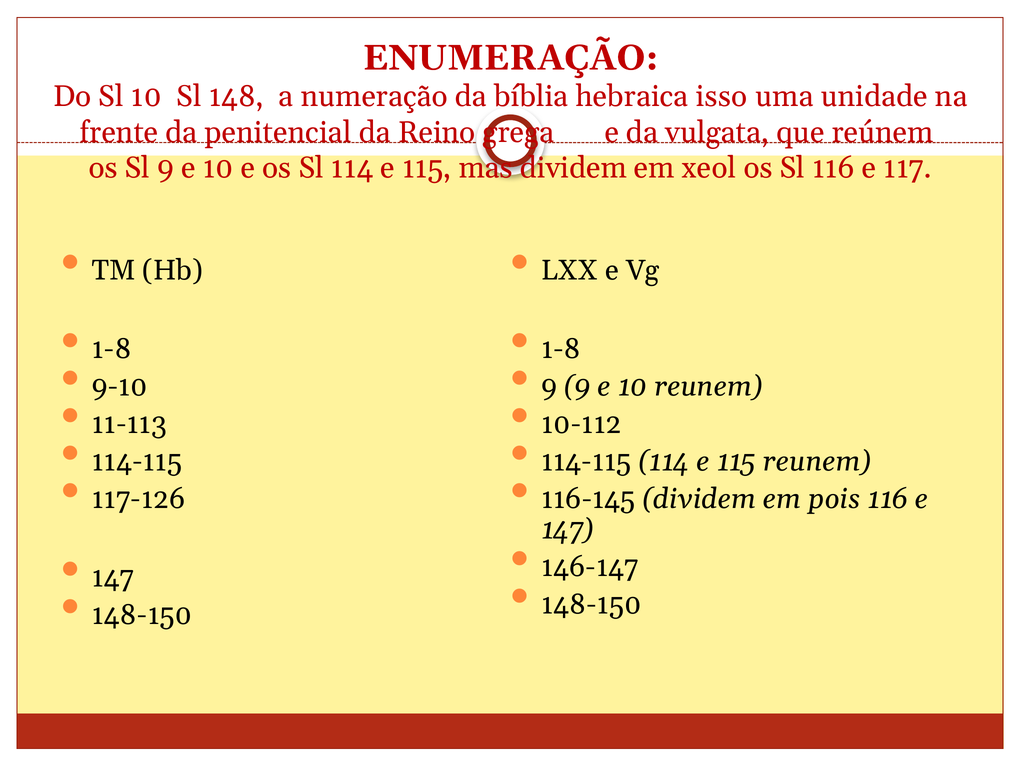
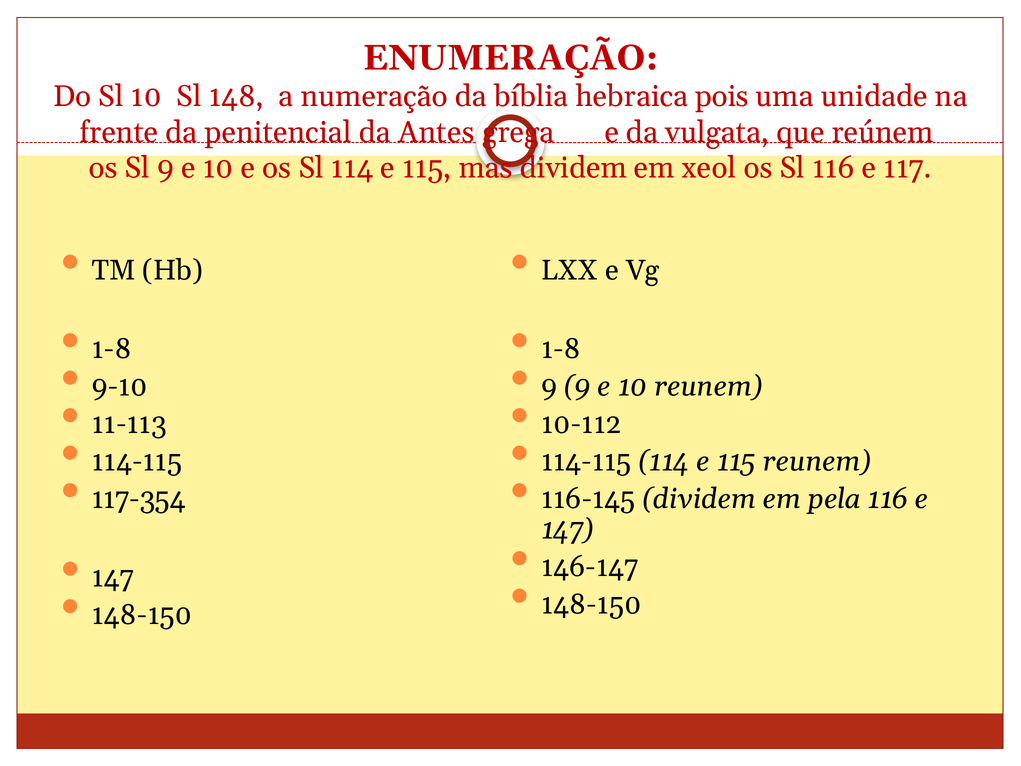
isso: isso -> pois
Reino: Reino -> Antes
117-126: 117-126 -> 117-354
pois: pois -> pela
